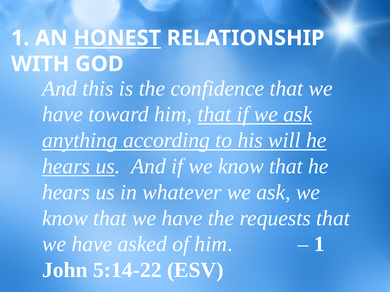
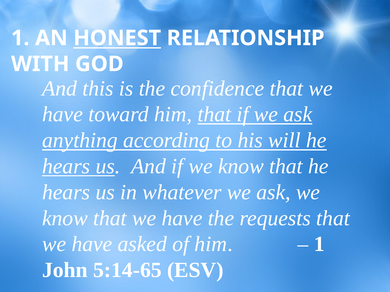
5:14-22: 5:14-22 -> 5:14-65
